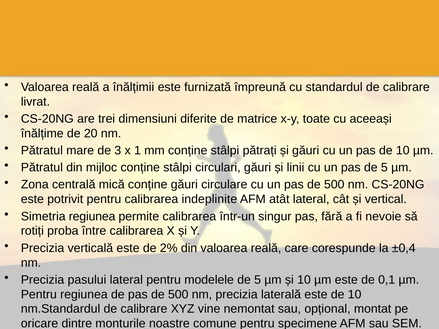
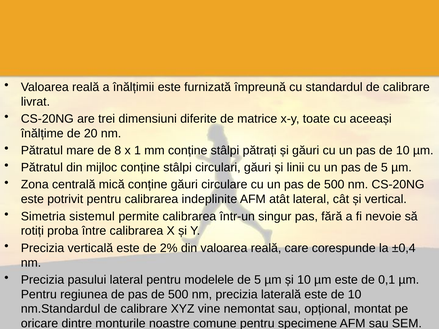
3: 3 -> 8
Simetria regiunea: regiunea -> sistemul
